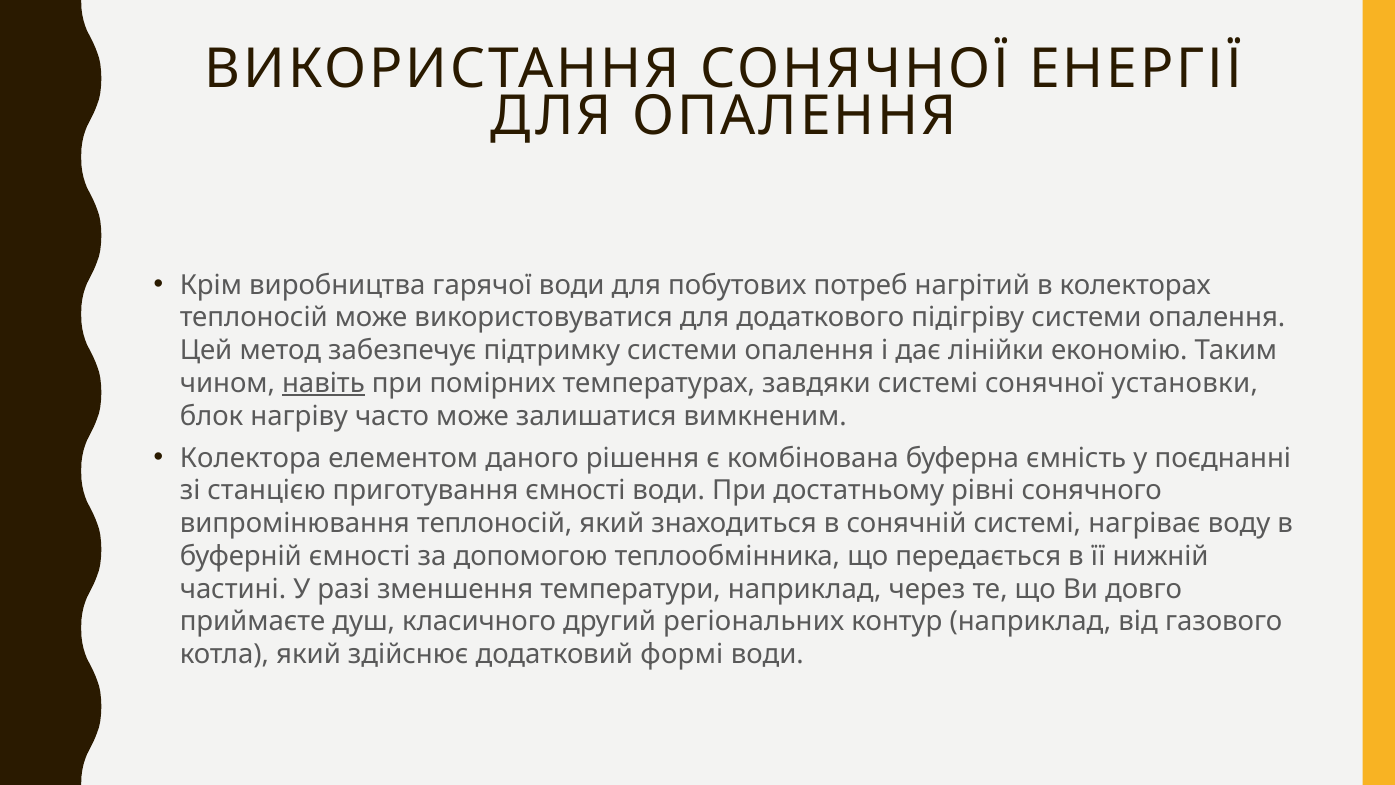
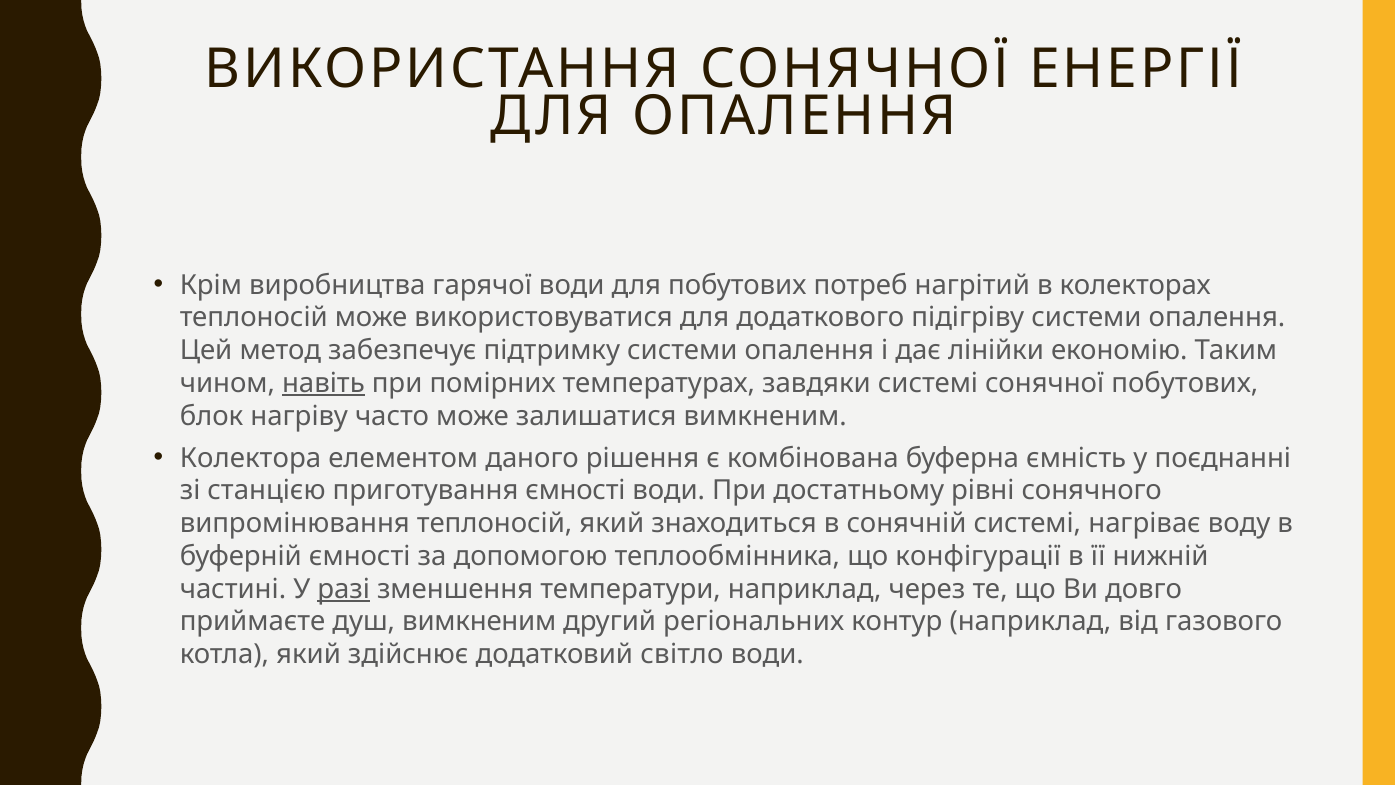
сонячної установки: установки -> побутових
передається: передається -> конфігурації
разі underline: none -> present
душ класичного: класичного -> вимкненим
формі: формі -> світло
